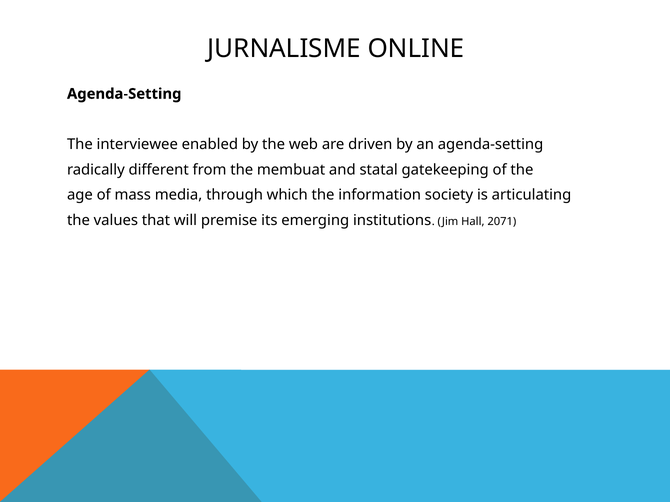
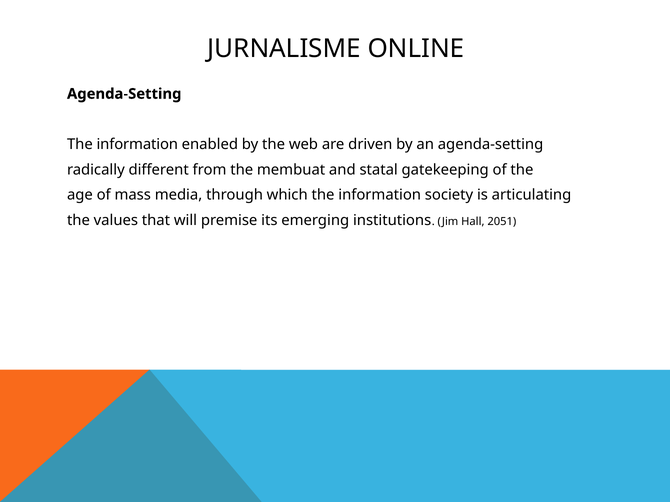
interviewee at (137, 145): interviewee -> information
2071: 2071 -> 2051
